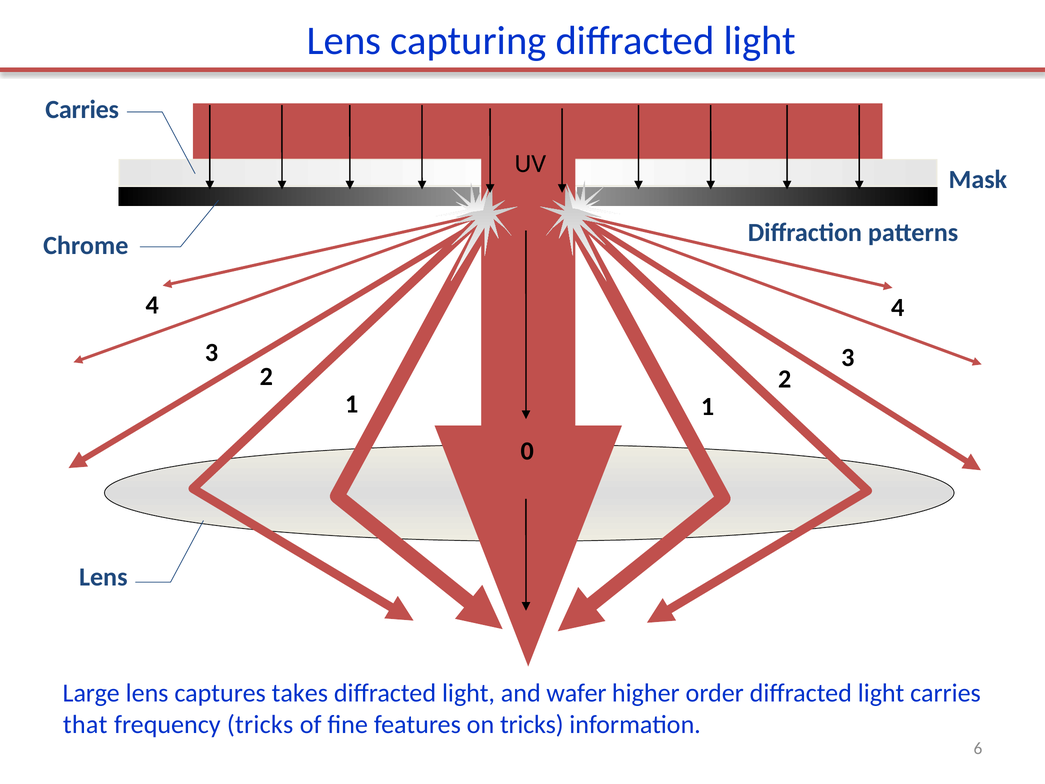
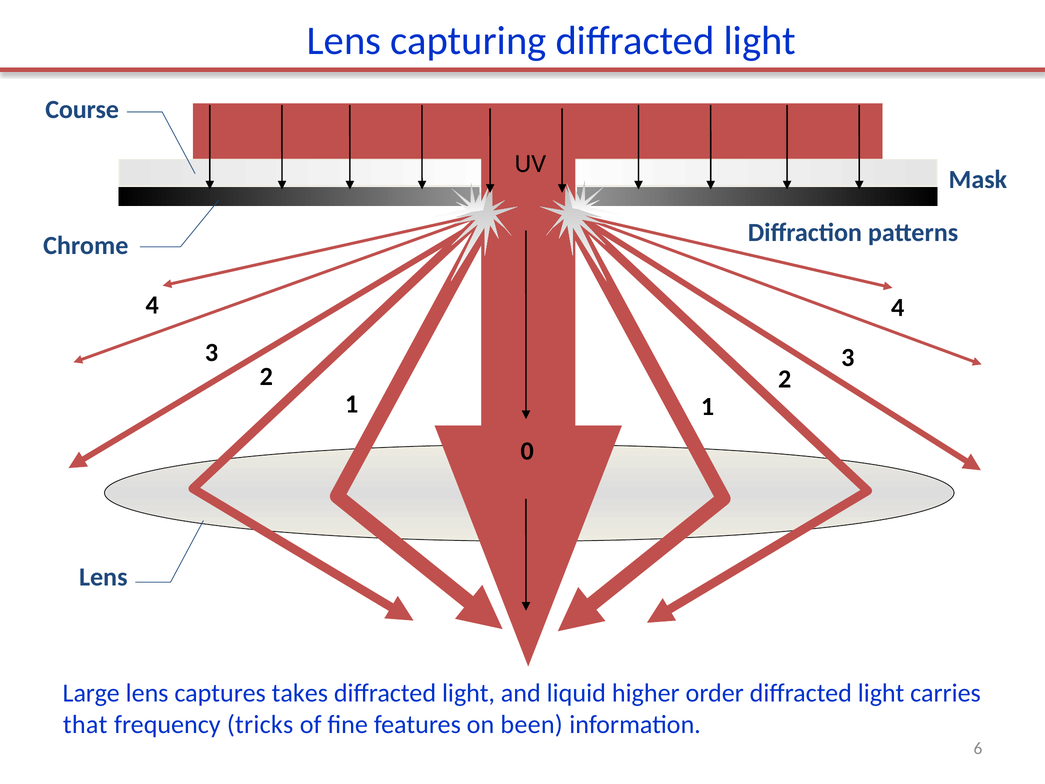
Carries at (82, 110): Carries -> Course
wafer: wafer -> liquid
on tricks: tricks -> been
